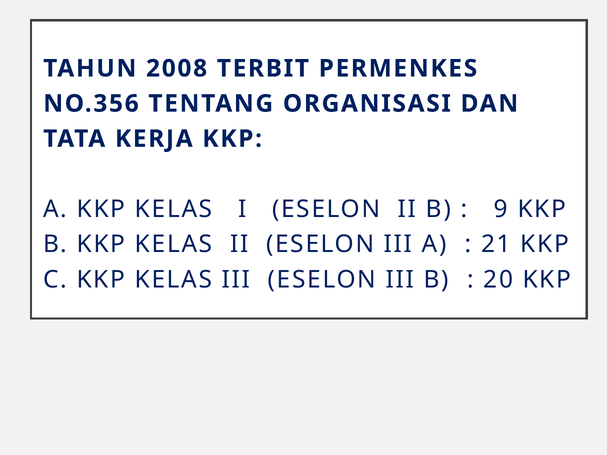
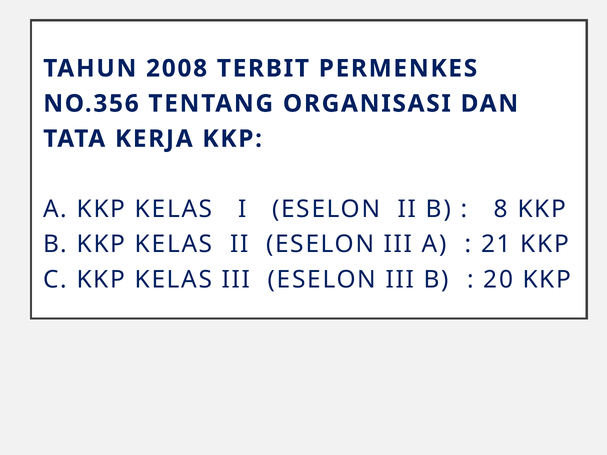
9: 9 -> 8
